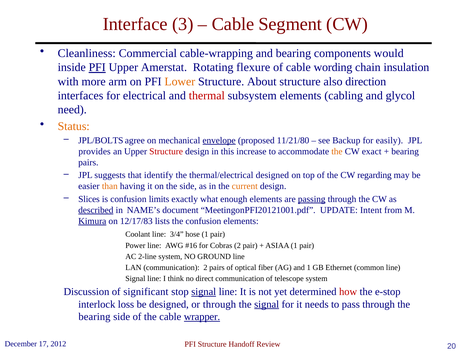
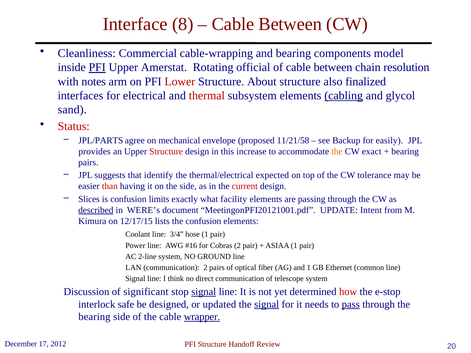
3: 3 -> 8
Segment at (290, 24): Segment -> Between
would: would -> model
flexure: flexure -> official
of cable wording: wording -> between
insulation: insulation -> resolution
more: more -> notes
Lower colour: orange -> red
direction: direction -> finalized
cabling underline: none -> present
need: need -> sand
Status colour: orange -> red
JPL/BOLTS: JPL/BOLTS -> JPL/PARTS
envelope underline: present -> none
11/21/80: 11/21/80 -> 11/21/58
thermal/electrical designed: designed -> expected
regarding: regarding -> tolerance
than colour: orange -> red
current colour: orange -> red
enough: enough -> facility
passing underline: present -> none
NAME’s: NAME’s -> WERE’s
Kimura underline: present -> none
12/17/83: 12/17/83 -> 12/17/15
loss: loss -> safe
or through: through -> updated
pass underline: none -> present
